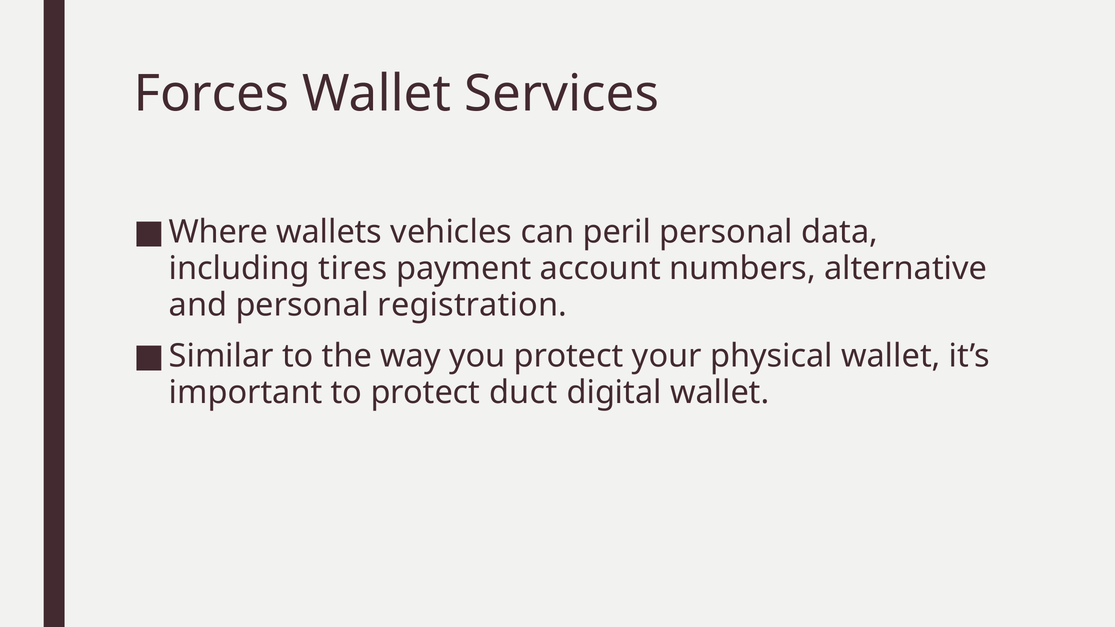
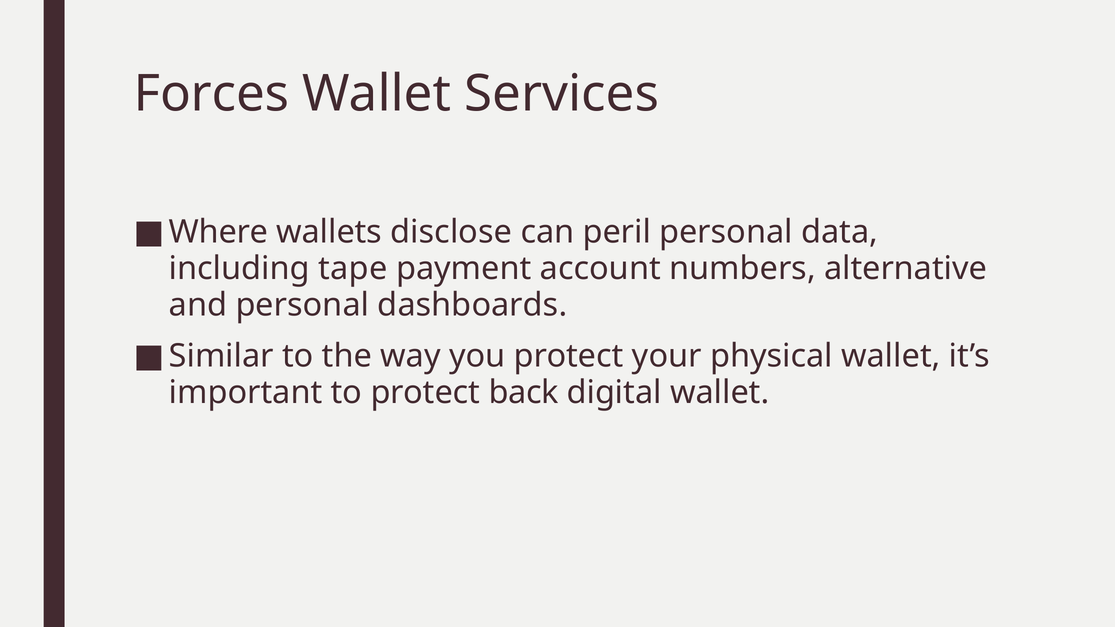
vehicles: vehicles -> disclose
tires: tires -> tape
registration: registration -> dashboards
duct: duct -> back
